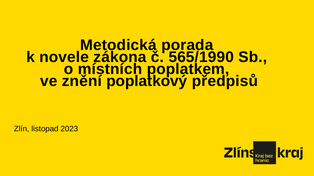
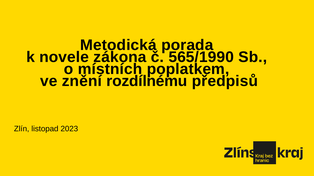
poplatkový: poplatkový -> rozdílnému
